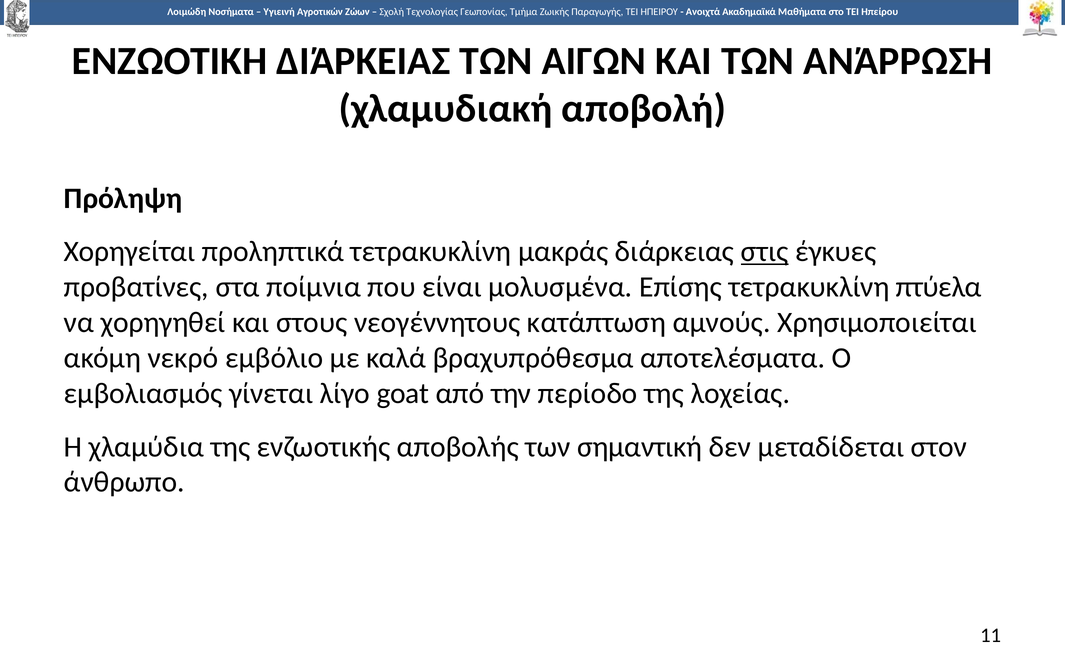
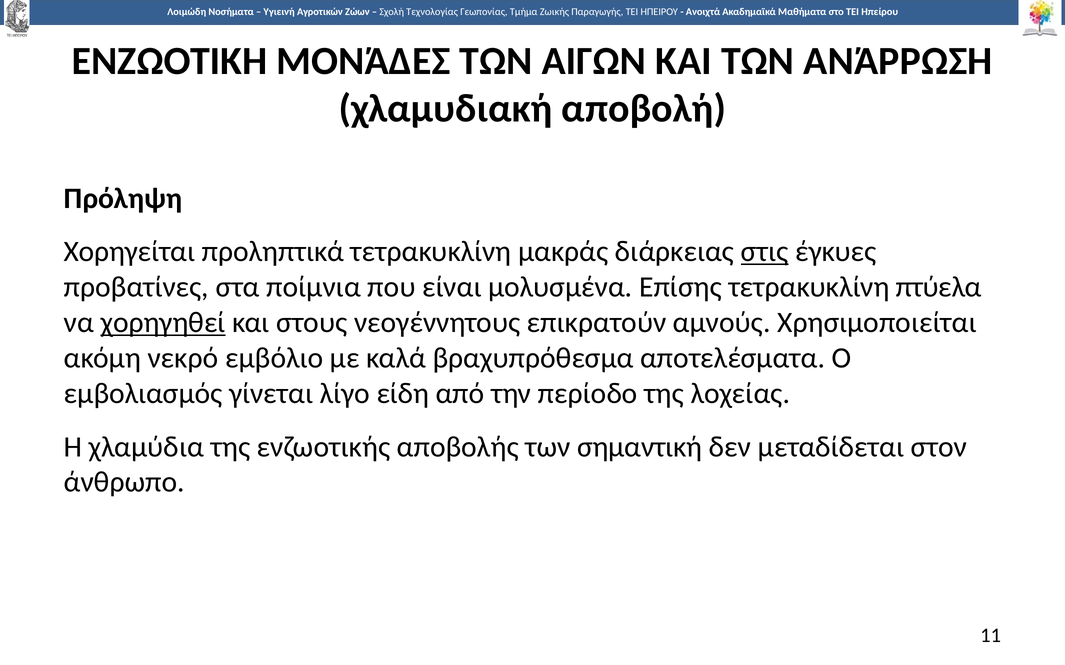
ΕΝΖΩΟΤΙΚΗ ΔΙΆΡΚΕΙΑΣ: ΔΙΆΡΚΕΙΑΣ -> ΜΟΝΆΔΕΣ
χορηγηθεί underline: none -> present
κατάπτωση: κατάπτωση -> επικρατούν
goat: goat -> είδη
